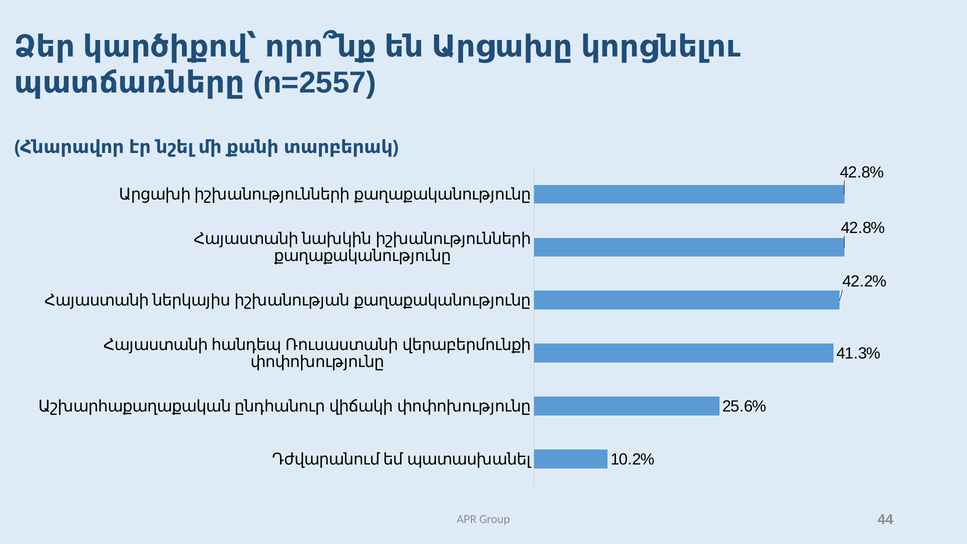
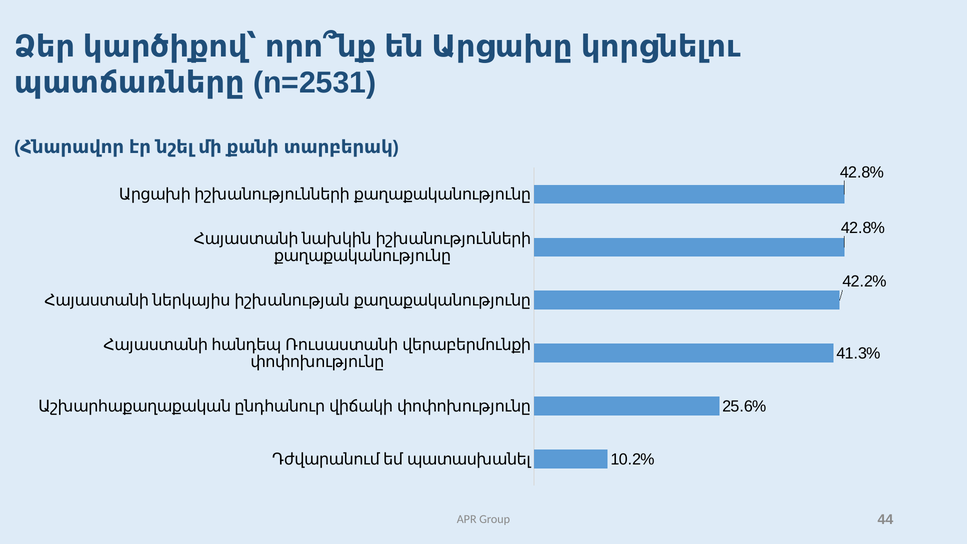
n=2557: n=2557 -> n=2531
